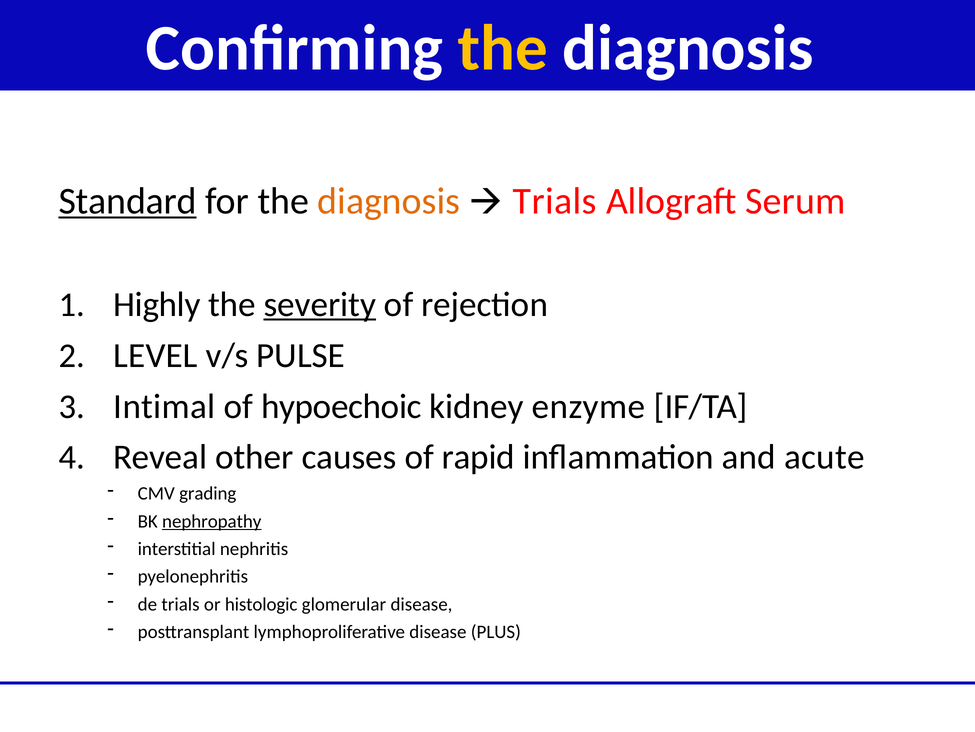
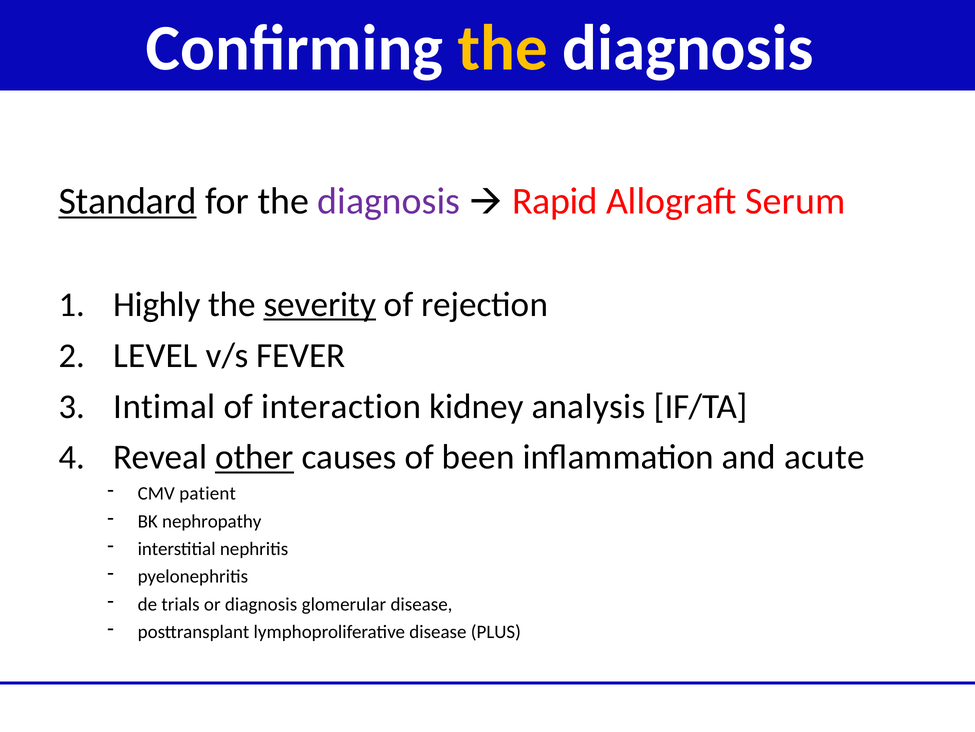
diagnosis at (389, 201) colour: orange -> purple
Trials at (555, 201): Trials -> Rapid
PULSE: PULSE -> FEVER
hypoechoic: hypoechoic -> interaction
enzyme: enzyme -> analysis
other underline: none -> present
rapid: rapid -> been
grading: grading -> patient
nephropathy underline: present -> none
or histologic: histologic -> diagnosis
